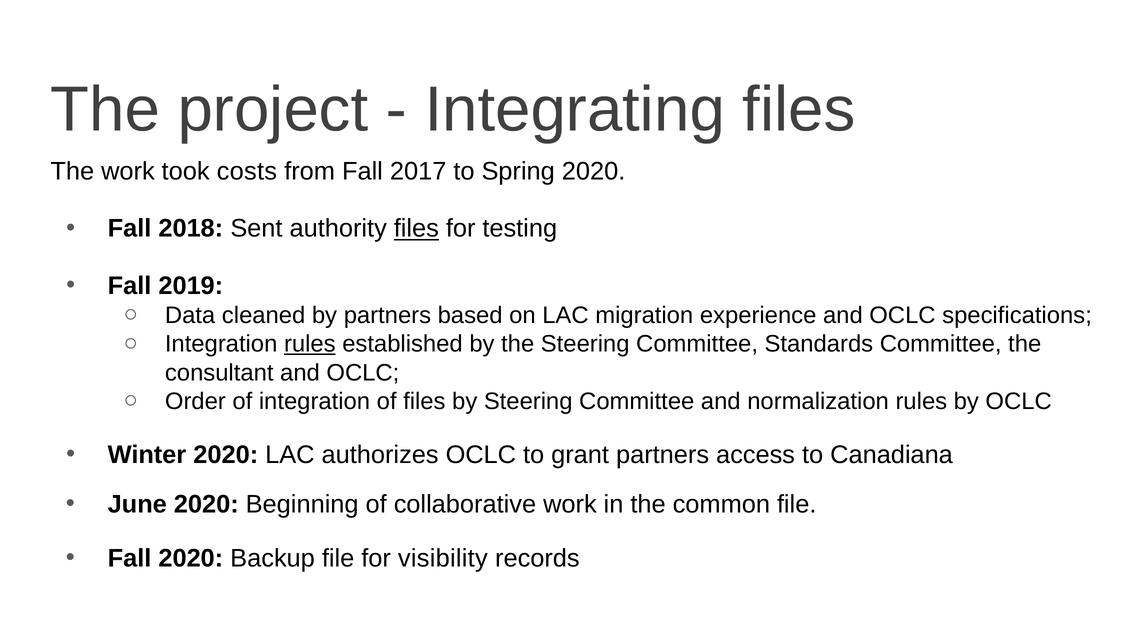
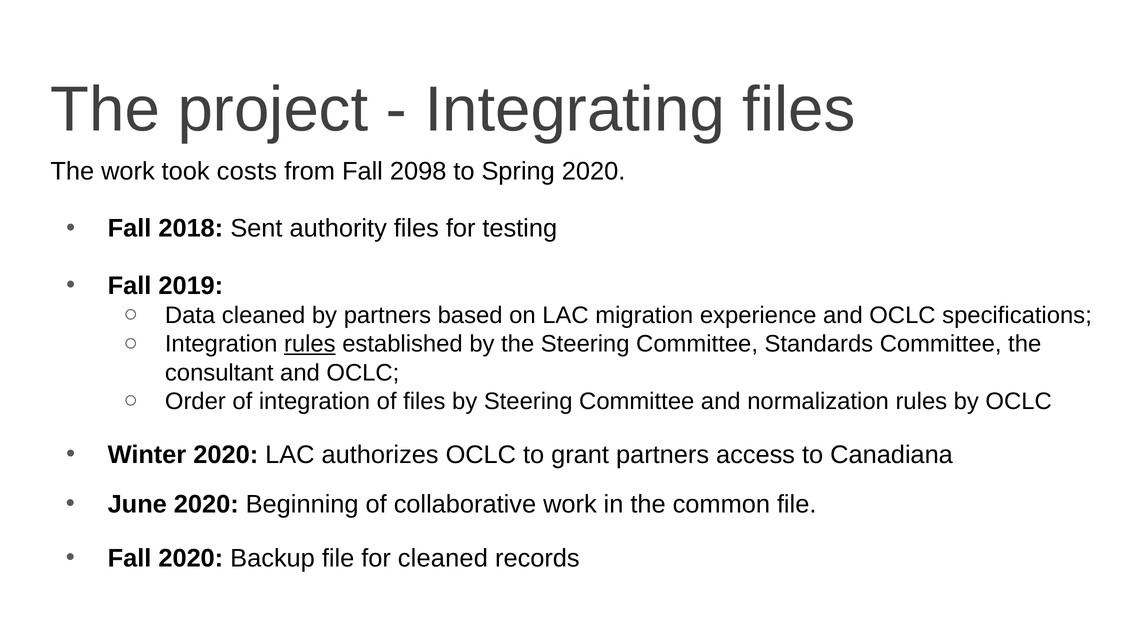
2017: 2017 -> 2098
files at (416, 229) underline: present -> none
for visibility: visibility -> cleaned
